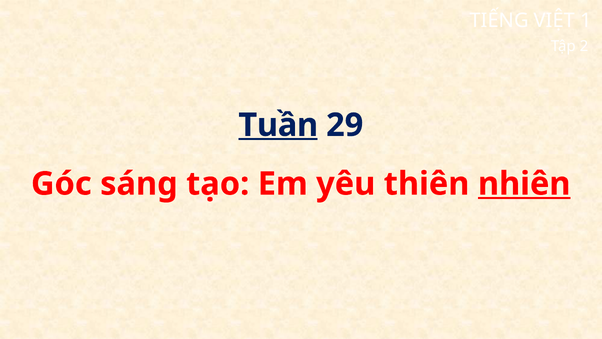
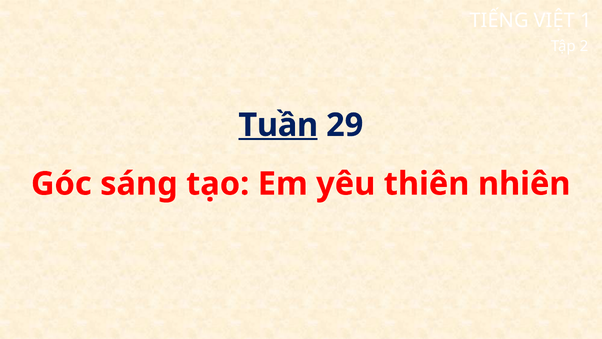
nhiên underline: present -> none
